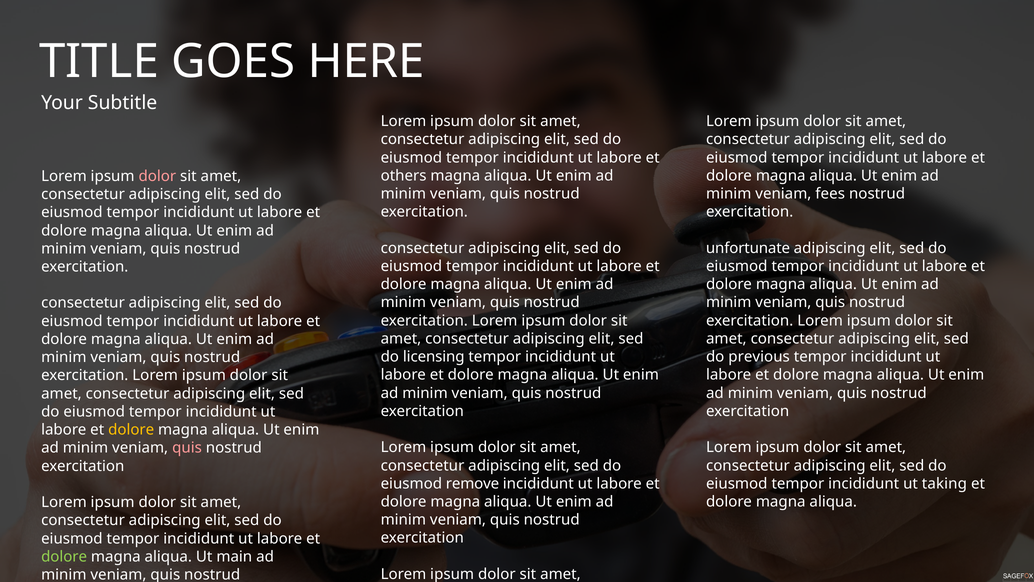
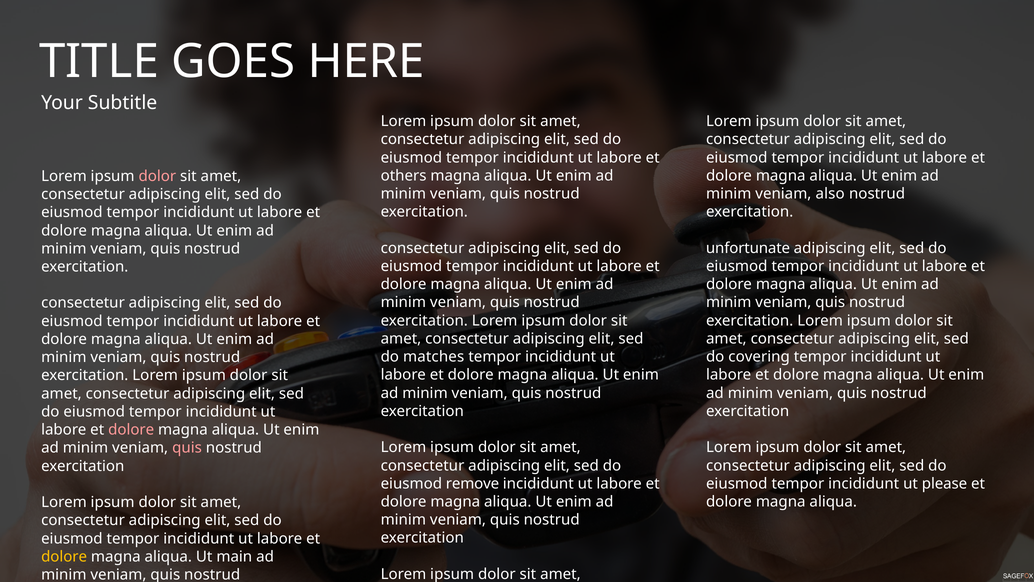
fees: fees -> also
licensing: licensing -> matches
previous: previous -> covering
dolore at (131, 430) colour: yellow -> pink
taking: taking -> please
dolore at (64, 556) colour: light green -> yellow
